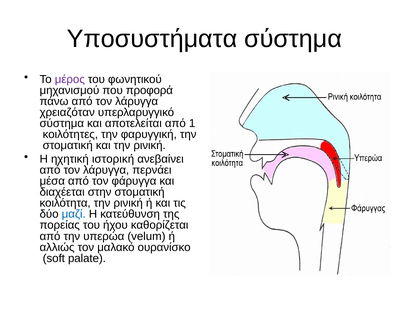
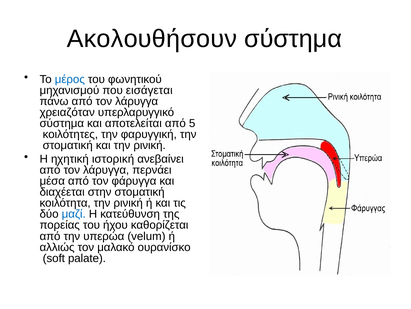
Υποσυστήματα: Υποσυστήματα -> Ακολουθήσουν
μέρος colour: purple -> blue
προφορά: προφορά -> εισάγεται
1: 1 -> 5
